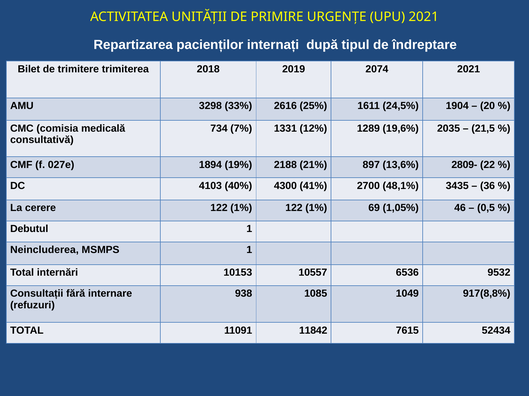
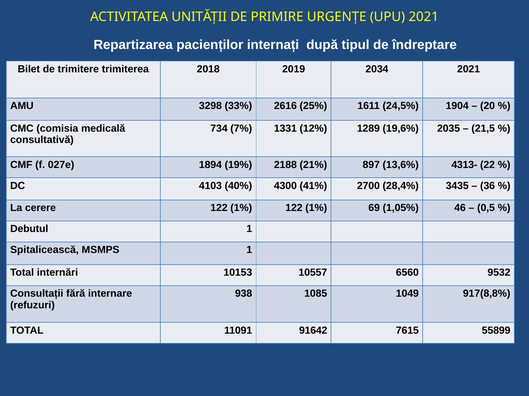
2074: 2074 -> 2034
2809-: 2809- -> 4313-
48,1%: 48,1% -> 28,4%
Neincluderea: Neincluderea -> Spitalicească
6536: 6536 -> 6560
11842: 11842 -> 91642
52434: 52434 -> 55899
